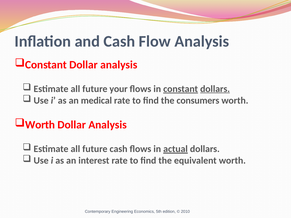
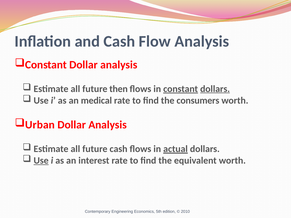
your: your -> then
Worth at (40, 125): Worth -> Urban
Use at (41, 161) underline: none -> present
